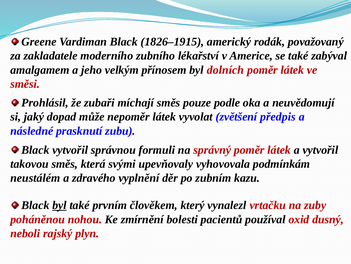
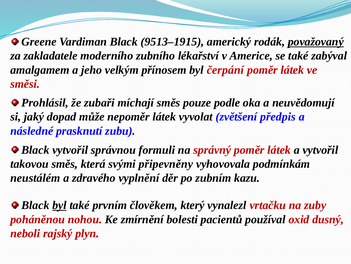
1826–1915: 1826–1915 -> 9513–1915
považovaný underline: none -> present
dolních: dolních -> čerpání
upevňovaly: upevňovaly -> připevněny
